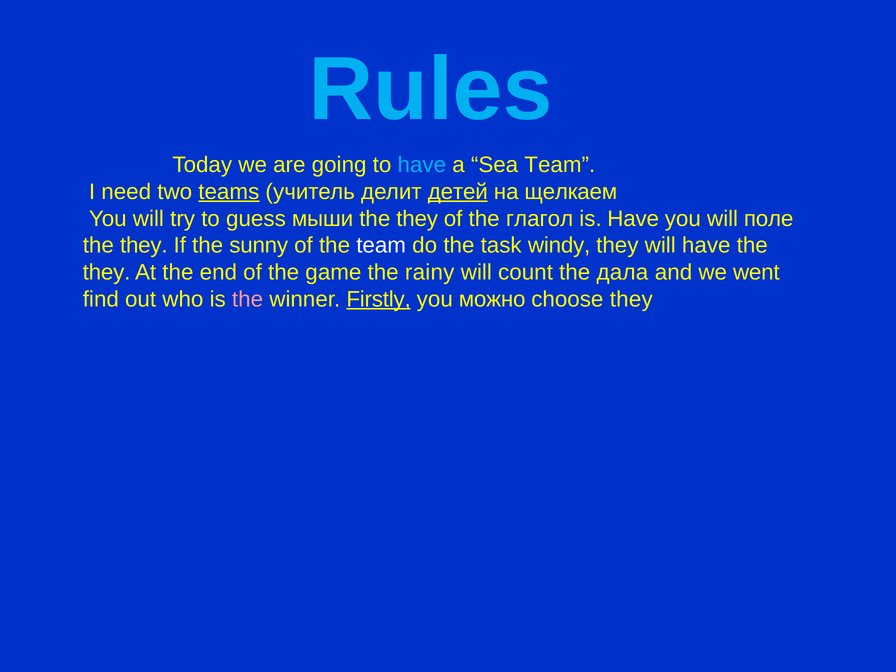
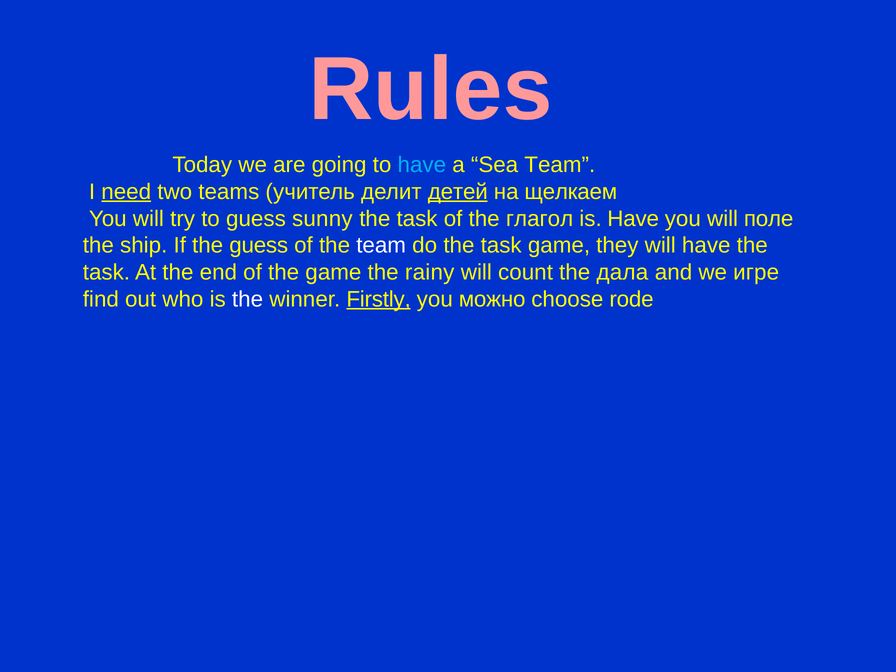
Rules colour: light blue -> pink
need underline: none -> present
teams underline: present -> none
мыши: мыши -> sunny
they at (417, 219): they -> task
they at (144, 245): they -> ship
the sunny: sunny -> guess
task windy: windy -> game
they at (107, 272): they -> task
went: went -> игре
the at (248, 299) colour: pink -> white
choose they: they -> rode
